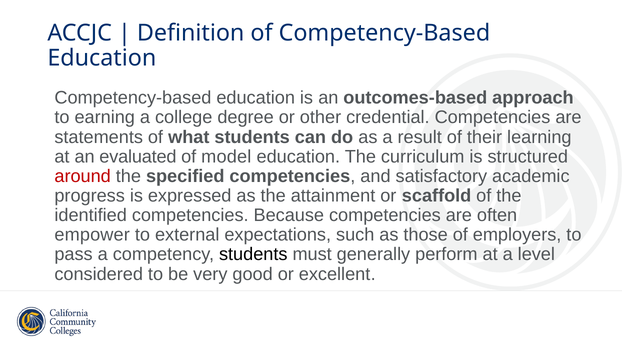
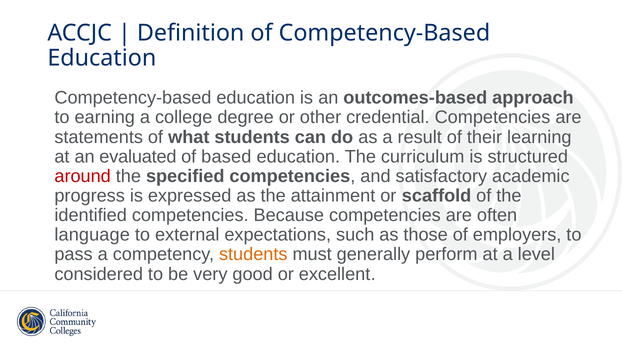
model: model -> based
empower: empower -> language
students at (253, 254) colour: black -> orange
